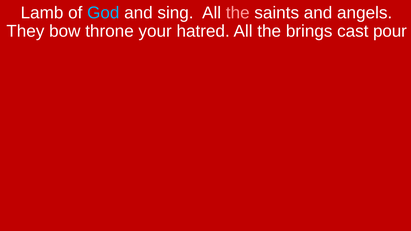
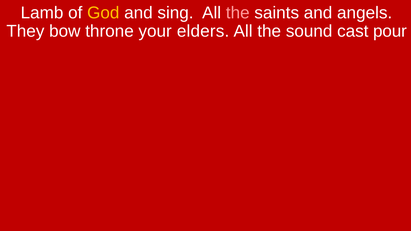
God colour: light blue -> yellow
hatred: hatred -> elders
brings: brings -> sound
